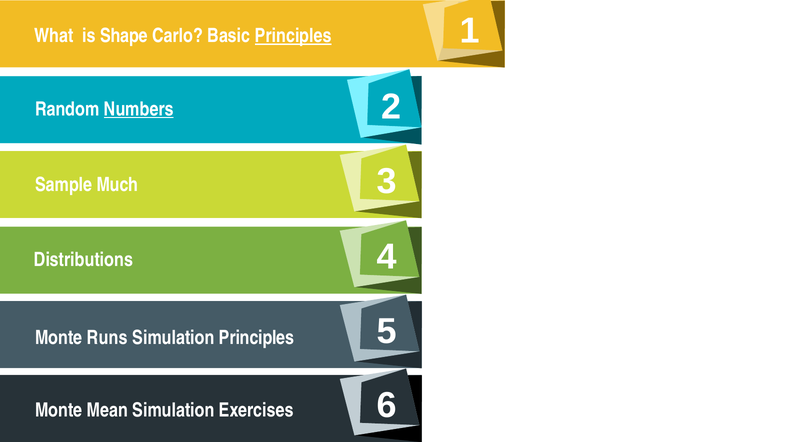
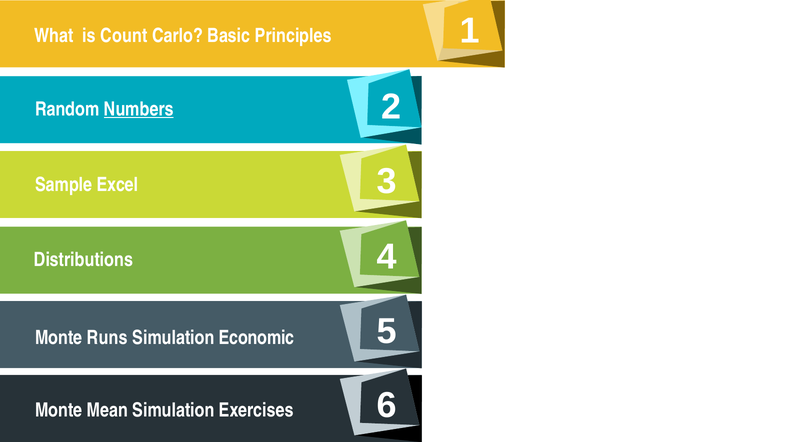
Shape: Shape -> Count
Principles at (293, 36) underline: present -> none
Much: Much -> Excel
Simulation Principles: Principles -> Economic
